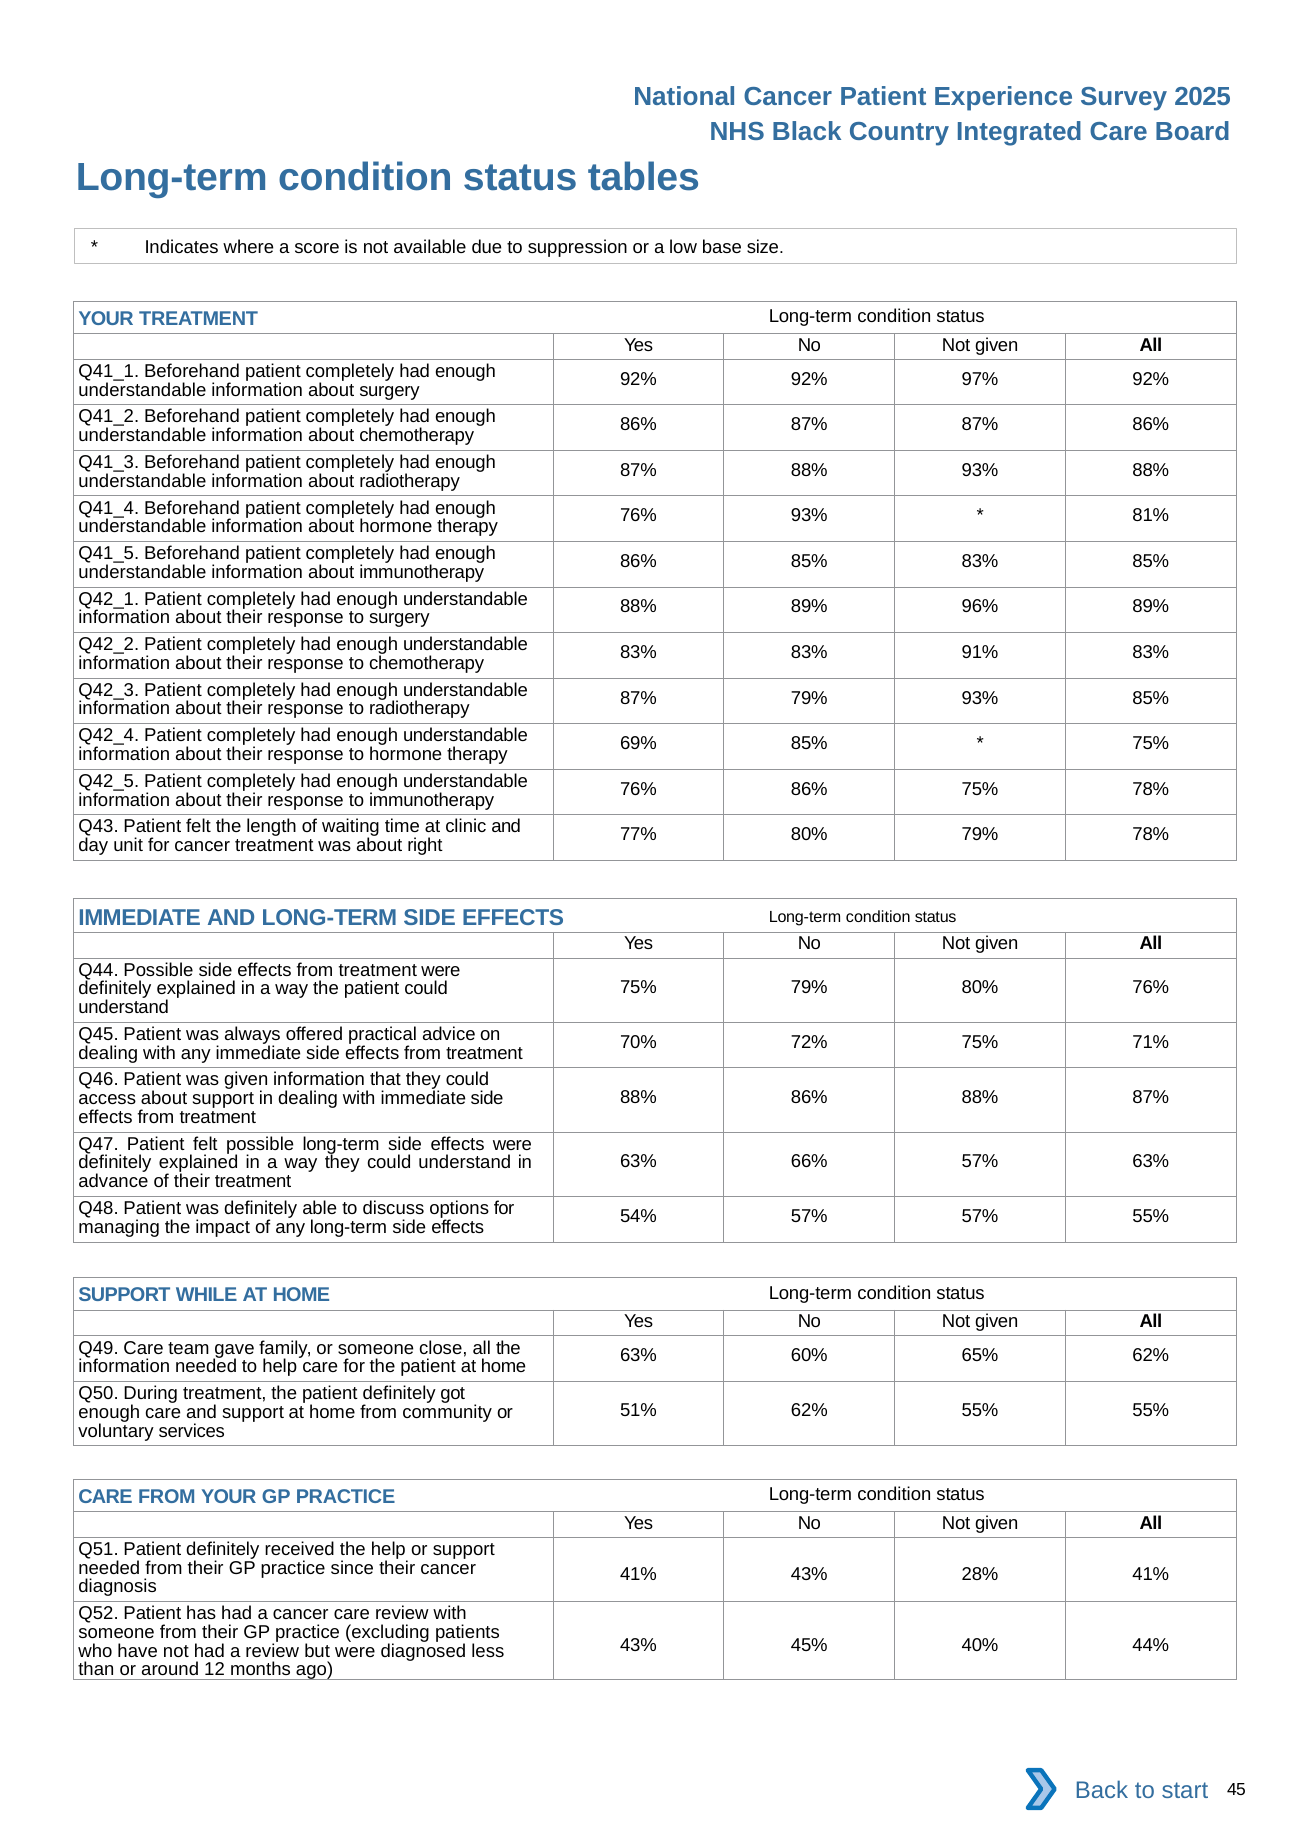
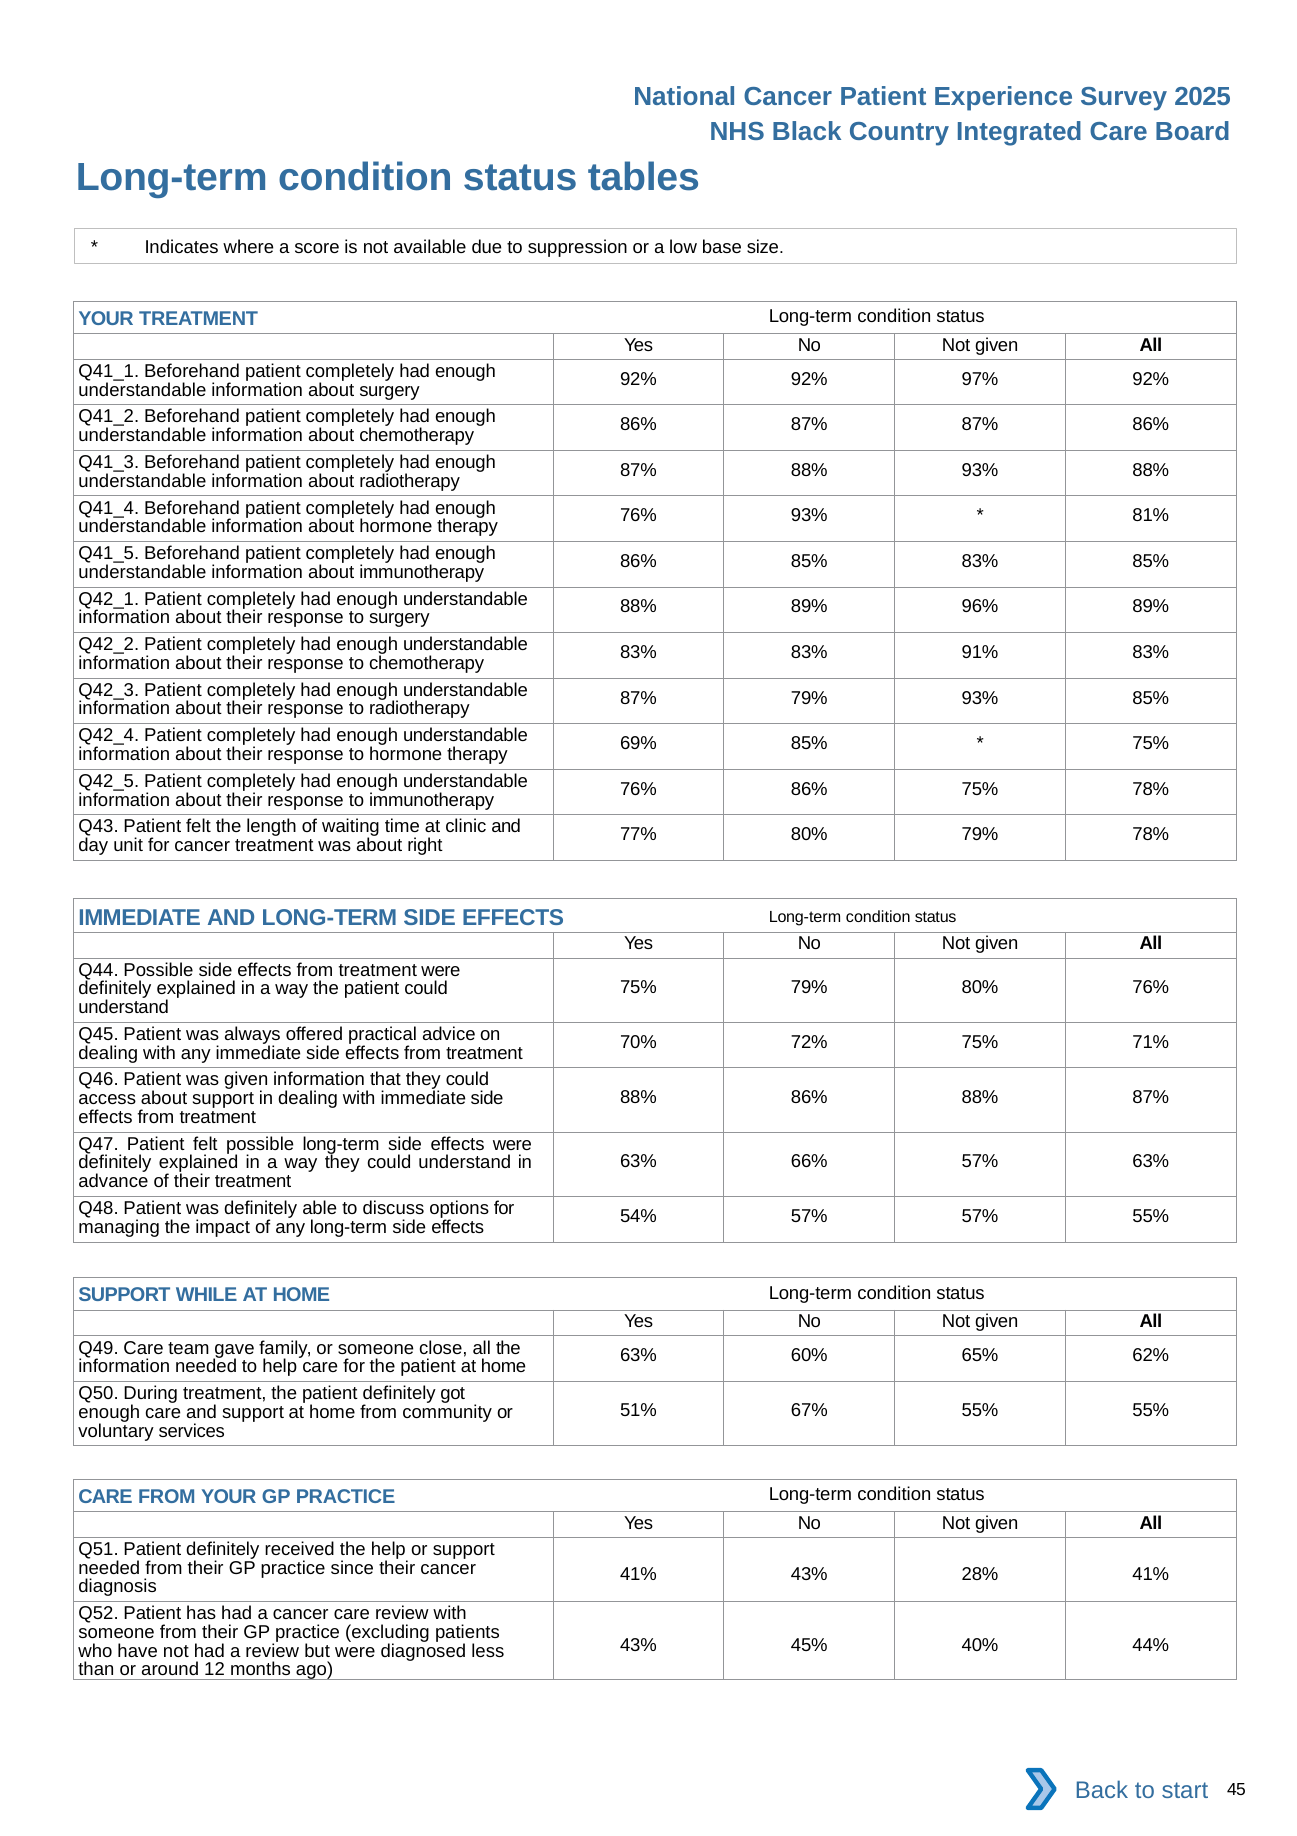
51% 62%: 62% -> 67%
